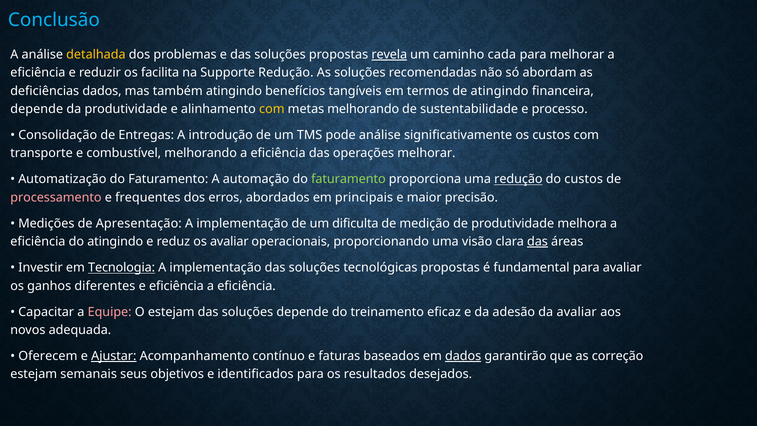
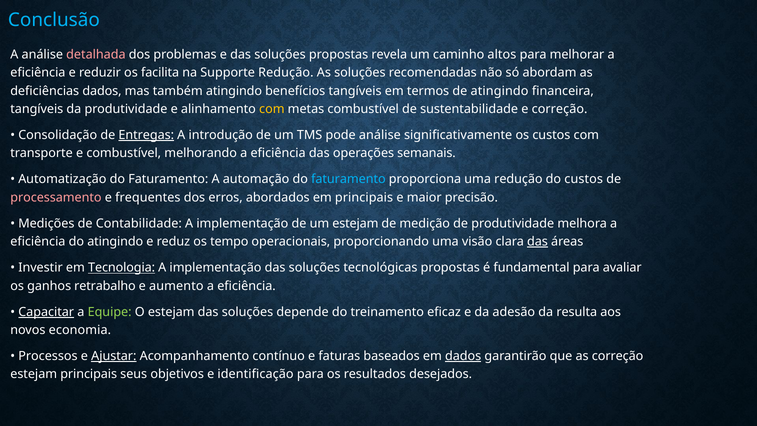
detalhada colour: yellow -> pink
revela underline: present -> none
cada: cada -> altos
depende at (37, 109): depende -> tangíveis
metas melhorando: melhorando -> combustível
e processo: processo -> correção
Entregas underline: none -> present
operações melhorar: melhorar -> semanais
faturamento at (348, 179) colour: light green -> light blue
redução at (518, 179) underline: present -> none
Apresentação: Apresentação -> Contabilidade
um dificulta: dificulta -> estejam
os avaliar: avaliar -> tempo
diferentes: diferentes -> retrabalho
e eficiência: eficiência -> aumento
Capacitar underline: none -> present
Equipe colour: pink -> light green
da avaliar: avaliar -> resulta
adequada: adequada -> economia
Oferecem: Oferecem -> Processos
estejam semanais: semanais -> principais
identificados: identificados -> identificação
